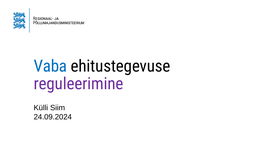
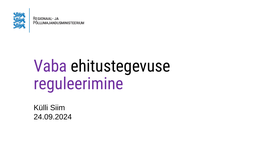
Vaba colour: blue -> purple
